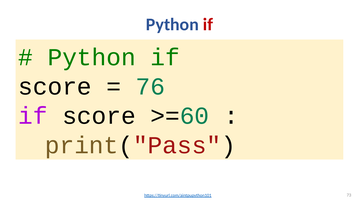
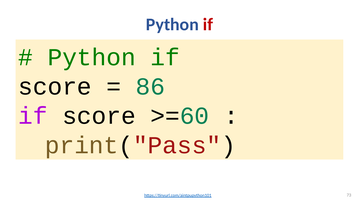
76: 76 -> 86
